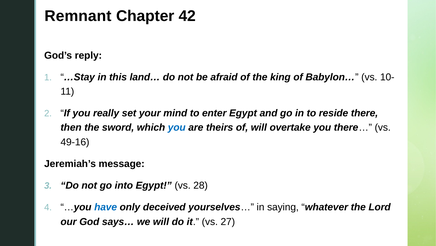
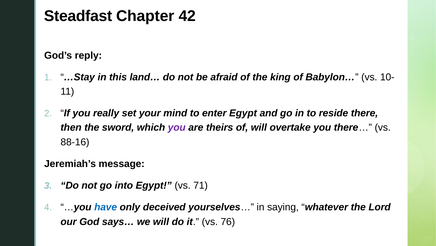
Remnant: Remnant -> Steadfast
you at (177, 127) colour: blue -> purple
49-16: 49-16 -> 88-16
28: 28 -> 71
27: 27 -> 76
